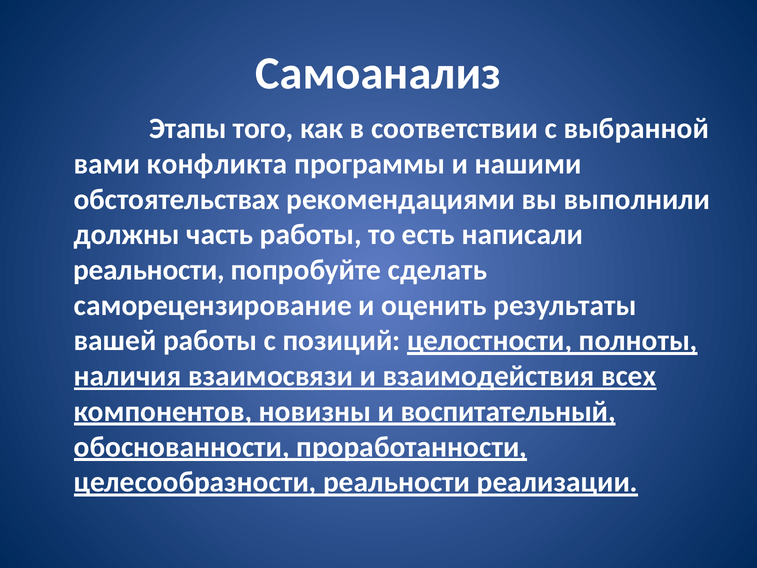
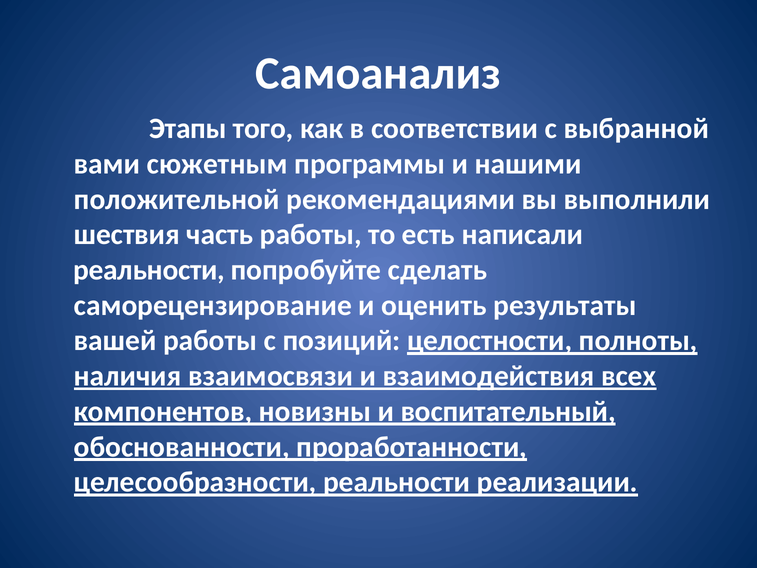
конфликта: конфликта -> сюжетным
обстоятельствах: обстоятельствах -> положительной
должны: должны -> шествия
